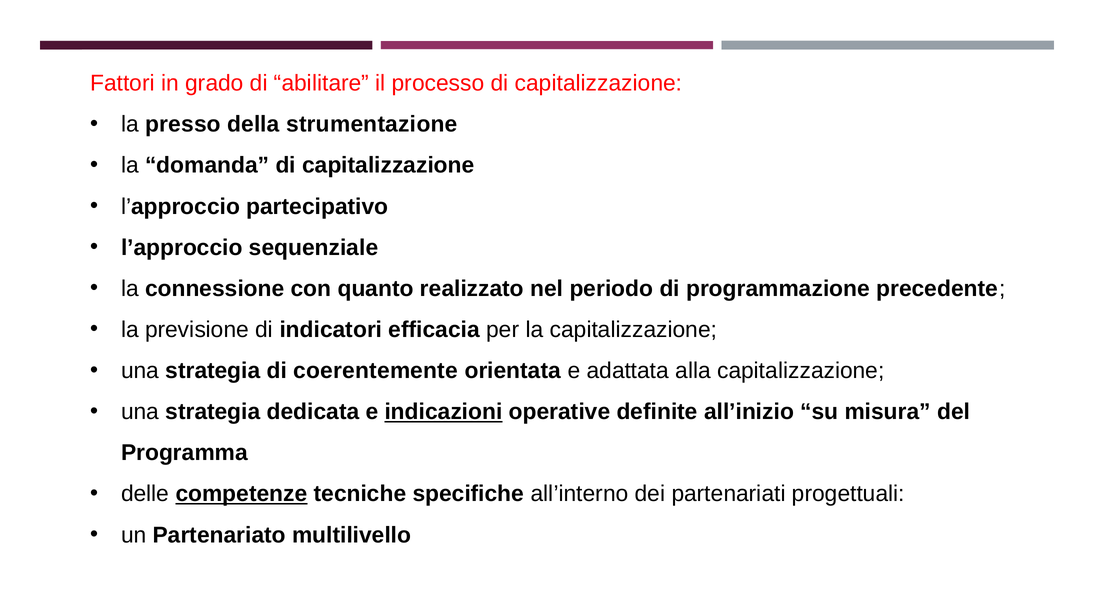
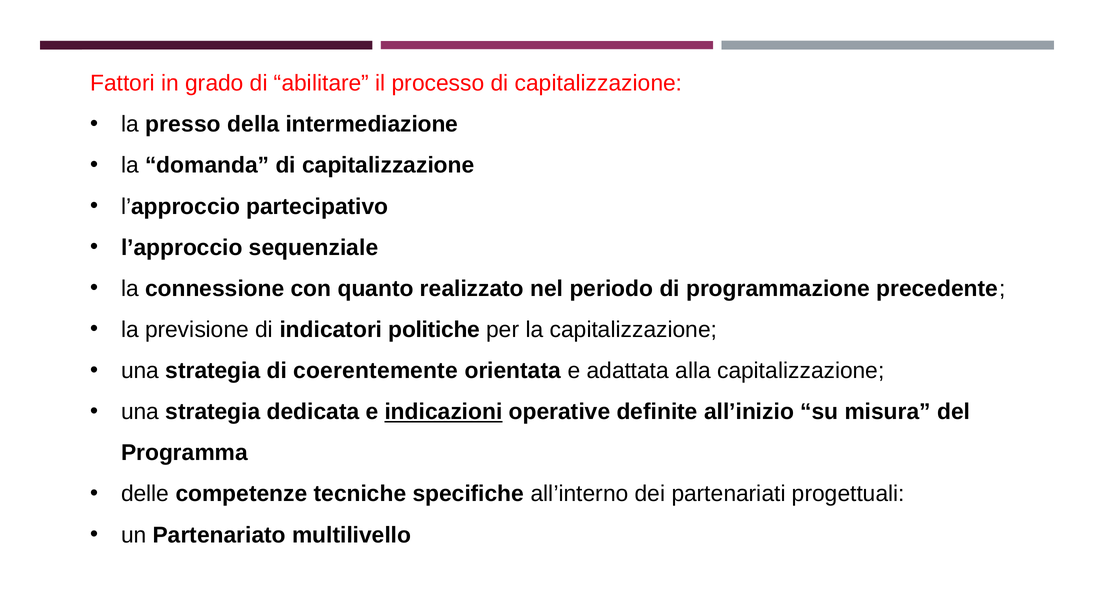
strumentazione: strumentazione -> intermediazione
efficacia: efficacia -> politiche
competenze underline: present -> none
